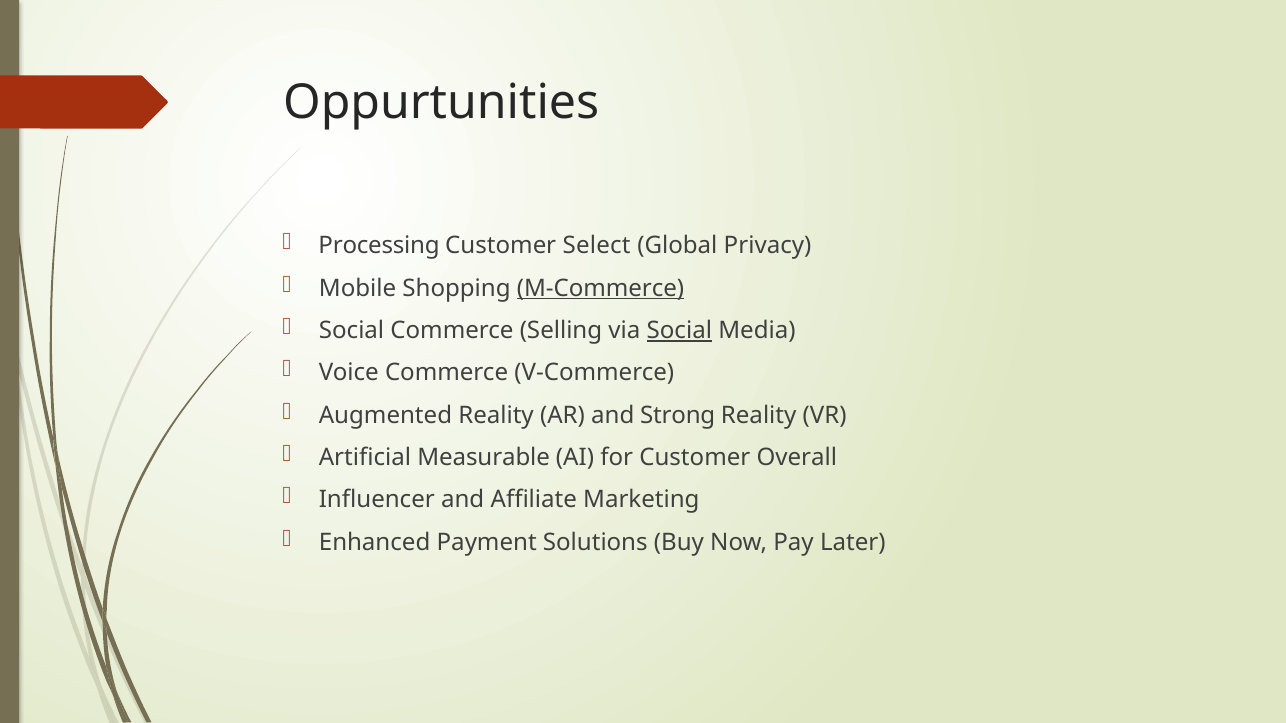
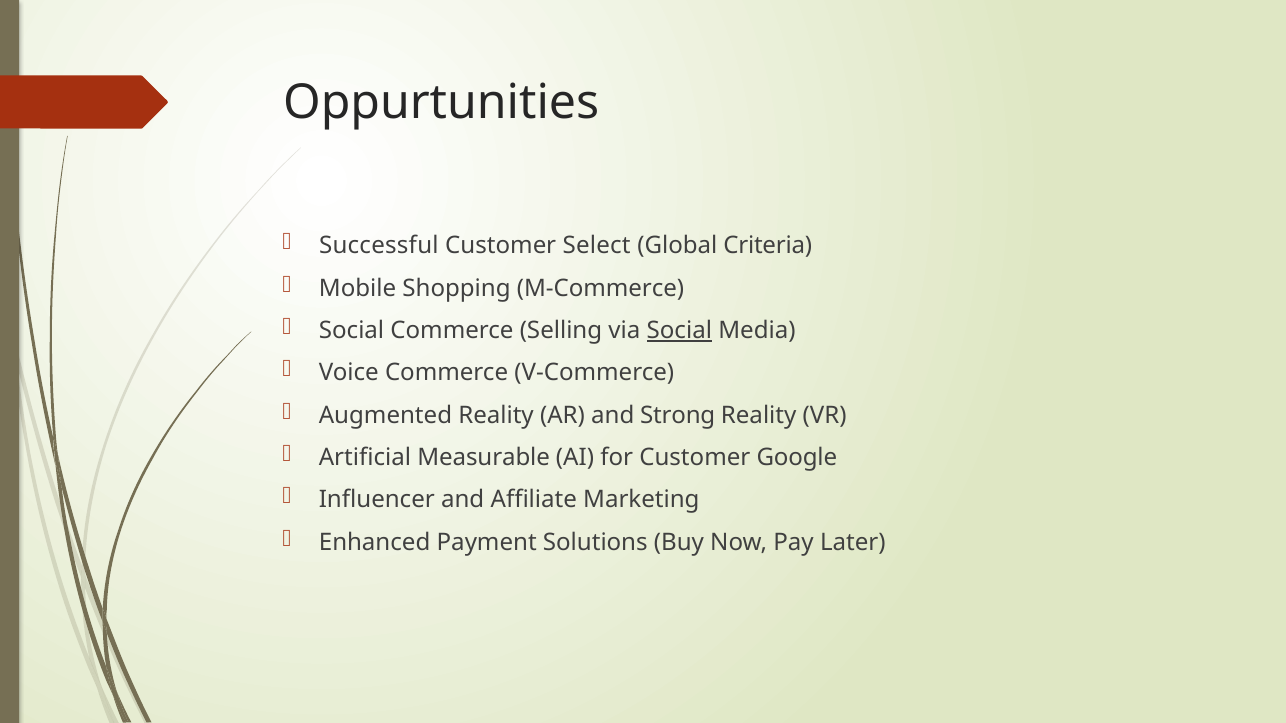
Processing: Processing -> Successful
Privacy: Privacy -> Criteria
M-Commerce underline: present -> none
Overall: Overall -> Google
